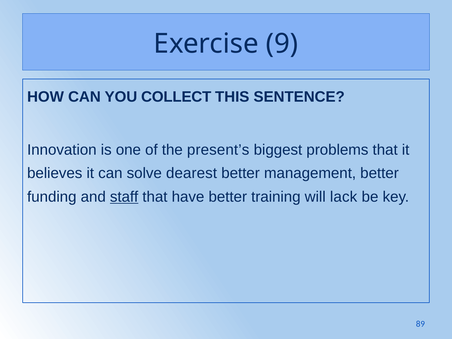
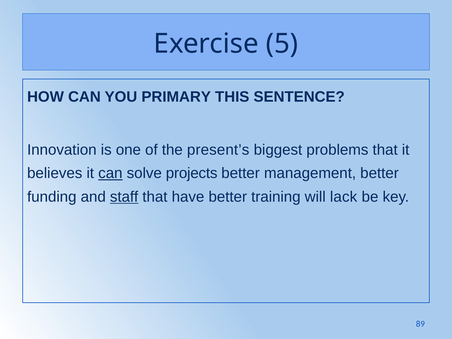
9: 9 -> 5
COLLECT: COLLECT -> PRIMARY
can at (110, 173) underline: none -> present
dearest: dearest -> projects
